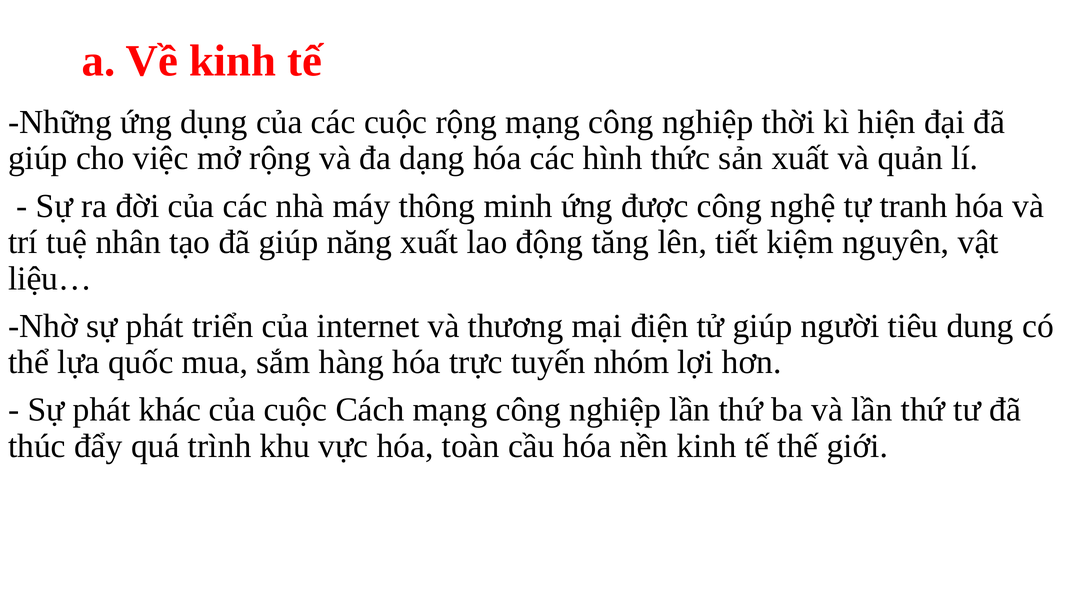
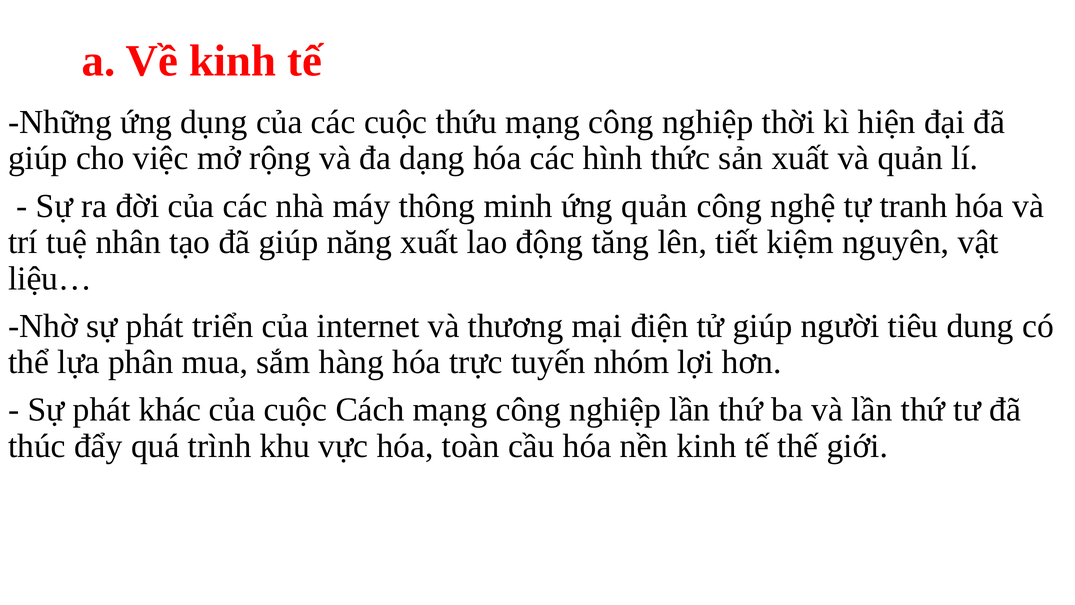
cuộc rộng: rộng -> thứu
ứng được: được -> quản
quốc: quốc -> phân
